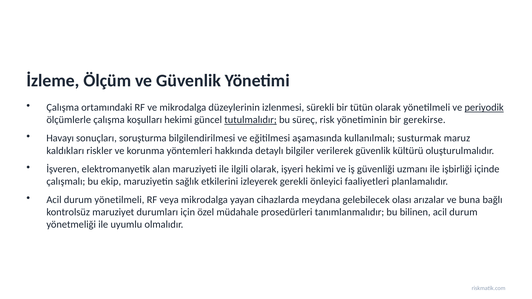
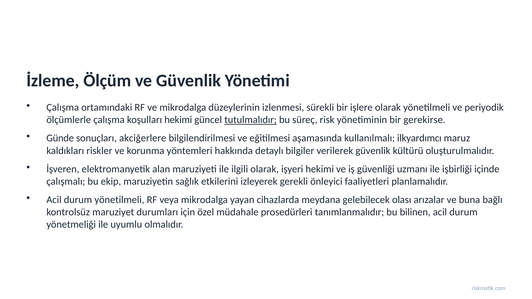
tütün: tütün -> işlere
periyodik underline: present -> none
Havayı: Havayı -> Günde
soruşturma: soruşturma -> akciğerlere
susturmak: susturmak -> ilkyardımcı
